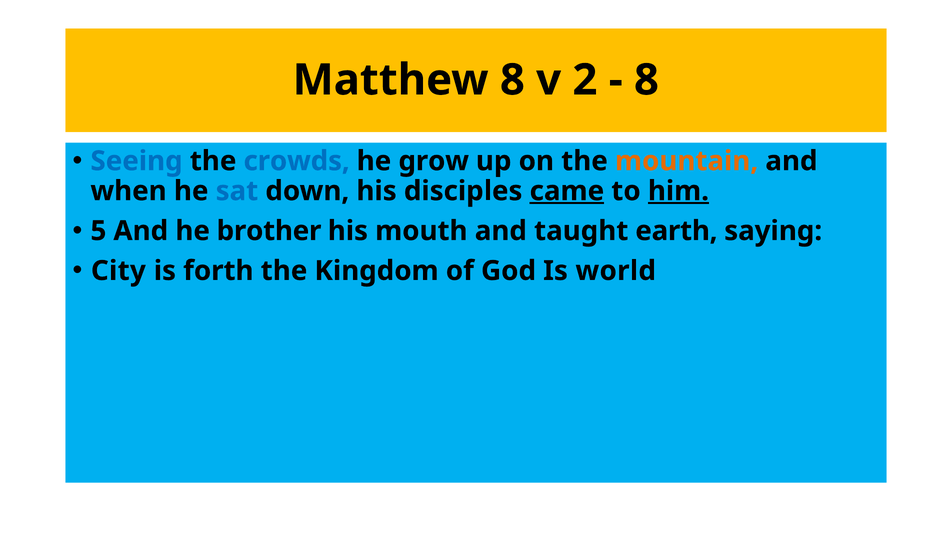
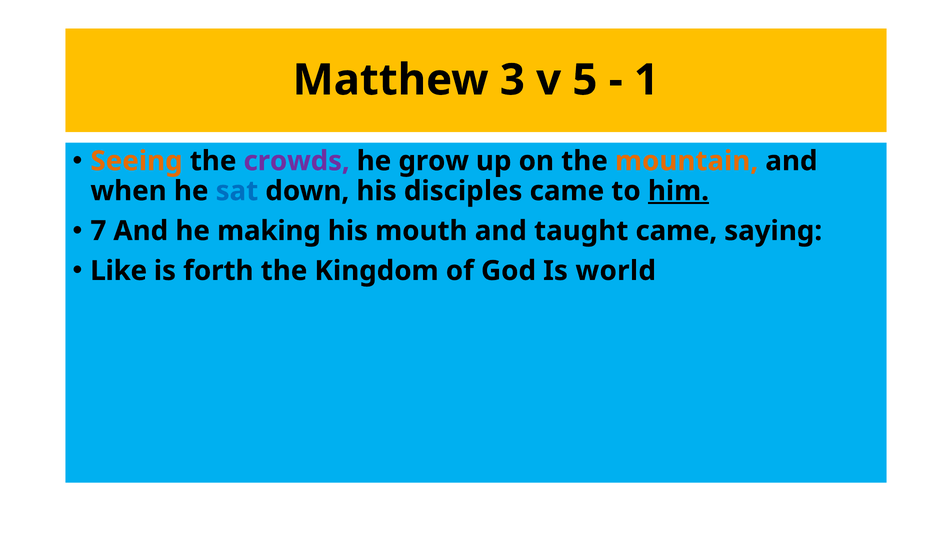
Matthew 8: 8 -> 3
2: 2 -> 5
8 at (646, 80): 8 -> 1
Seeing colour: blue -> orange
crowds colour: blue -> purple
came at (567, 191) underline: present -> none
5: 5 -> 7
brother: brother -> making
taught earth: earth -> came
City: City -> Like
